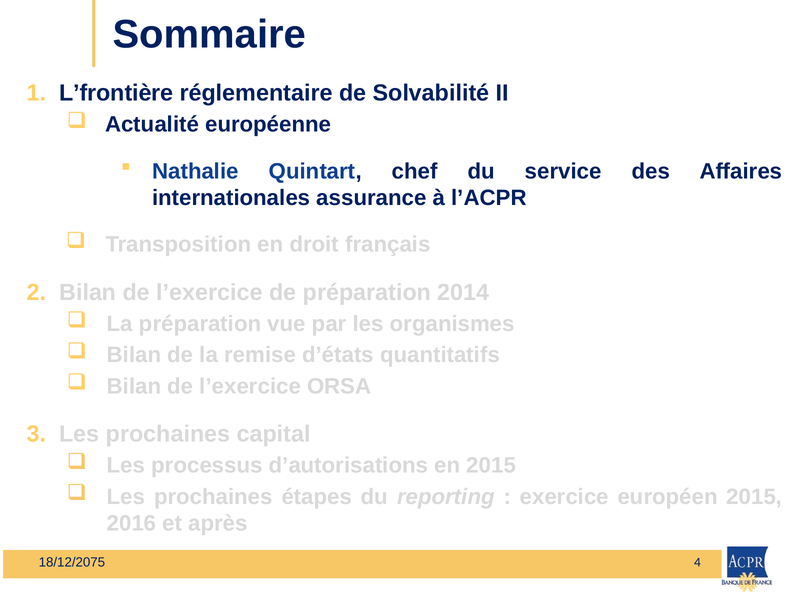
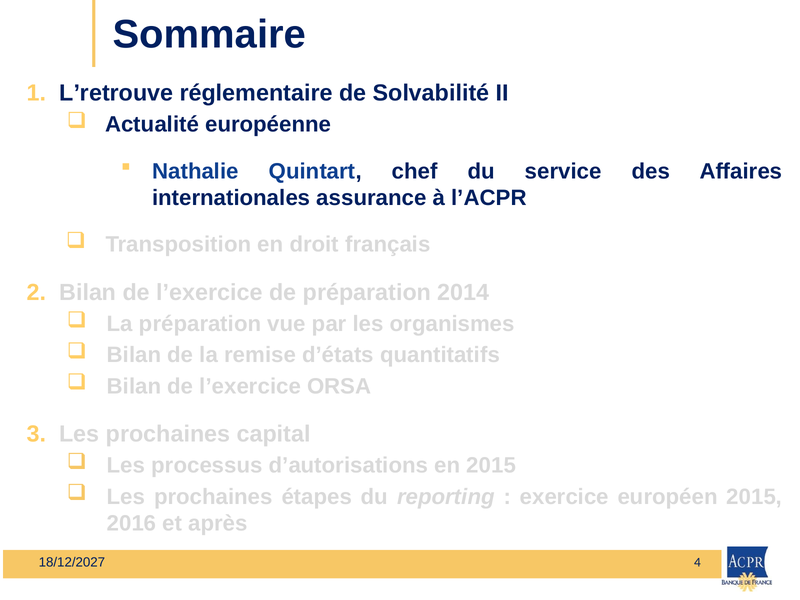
L’frontière: L’frontière -> L’retrouve
18/12/2075: 18/12/2075 -> 18/12/2027
